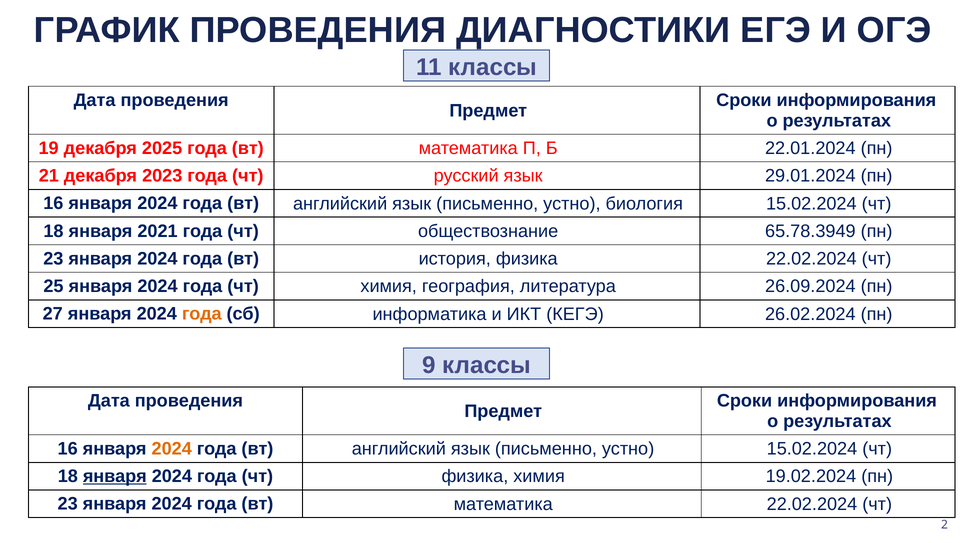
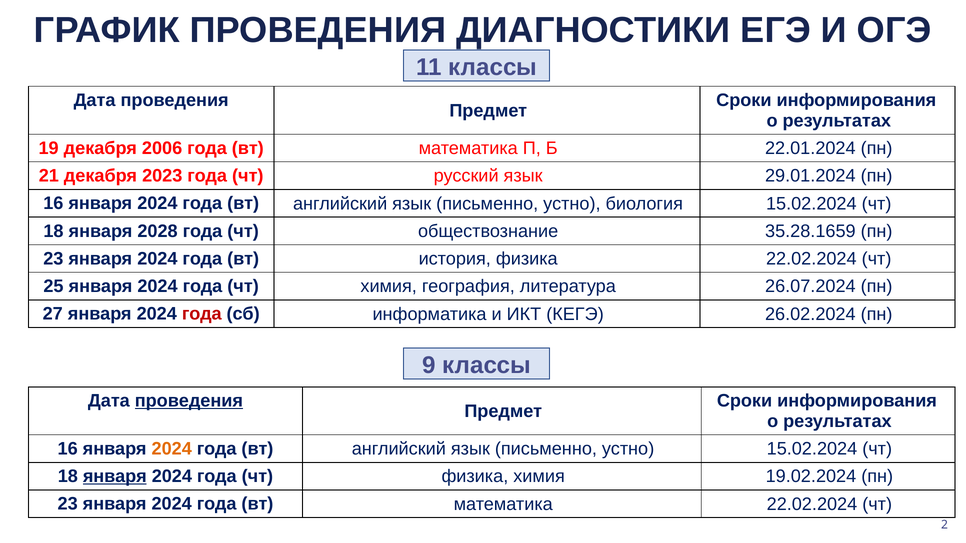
2025: 2025 -> 2006
2021: 2021 -> 2028
65.78.3949: 65.78.3949 -> 35.28.1659
26.09.2024: 26.09.2024 -> 26.07.2024
года at (202, 314) colour: orange -> red
проведения at (189, 401) underline: none -> present
